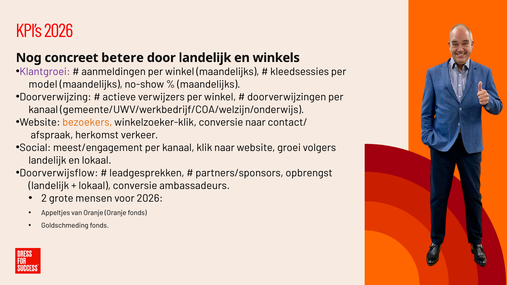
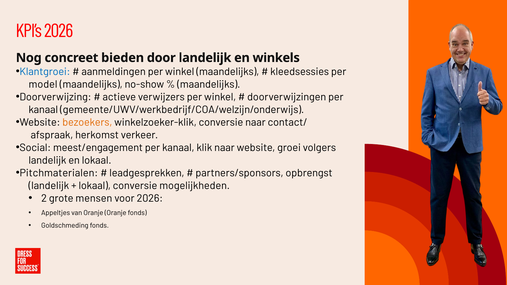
betere: betere -> bieden
Klantgroei colour: purple -> blue
Doorverwijsflow: Doorverwijsflow -> Pitchmaterialen
ambassadeurs: ambassadeurs -> mogelijkheden
